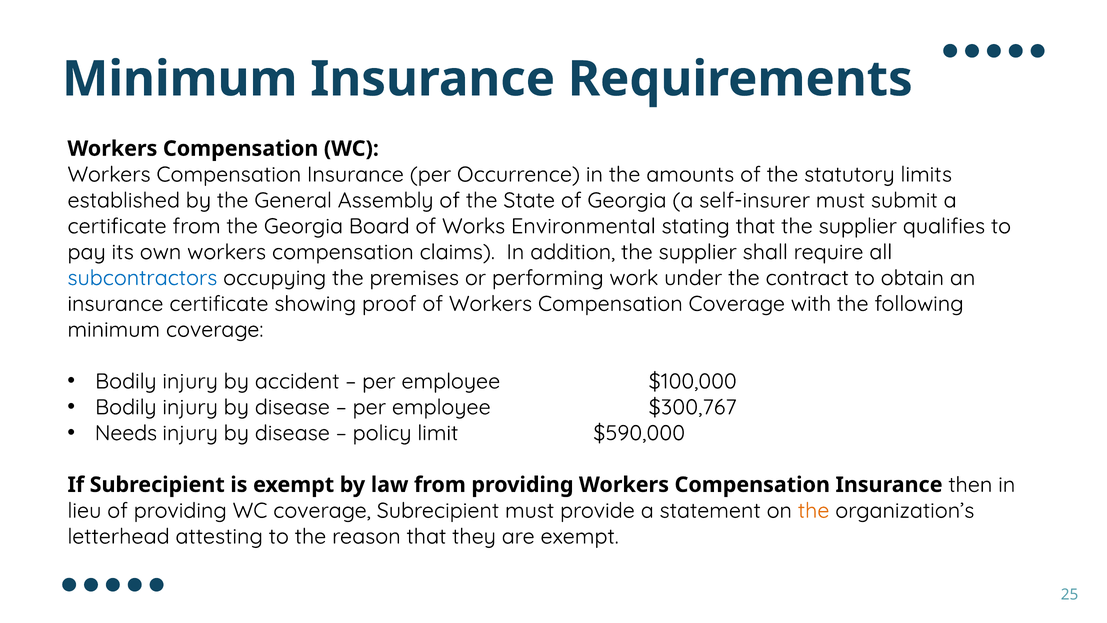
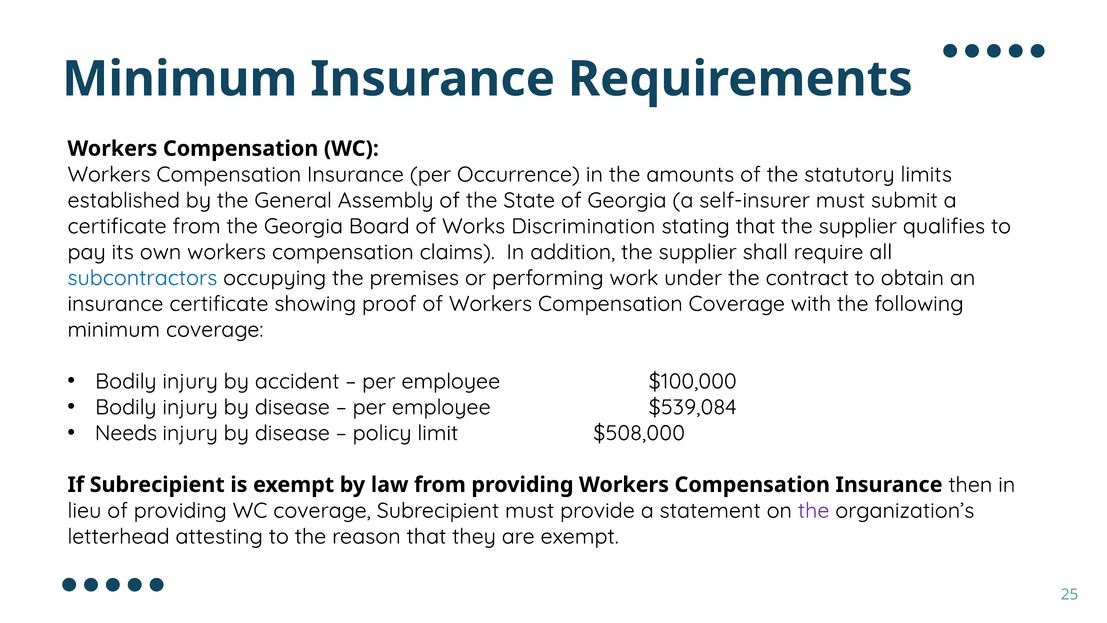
Environmental: Environmental -> Discrimination
$300,767: $300,767 -> $539,084
$590,000: $590,000 -> $508,000
the at (814, 510) colour: orange -> purple
